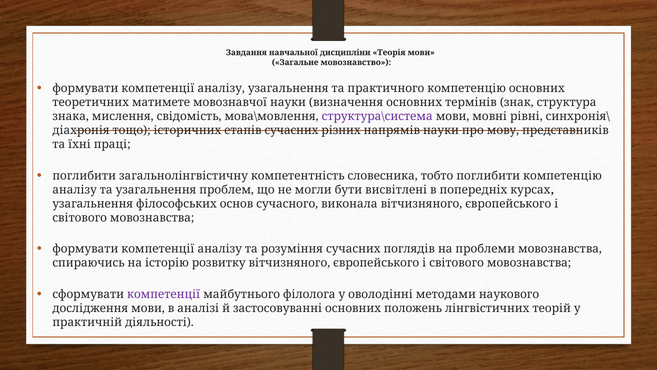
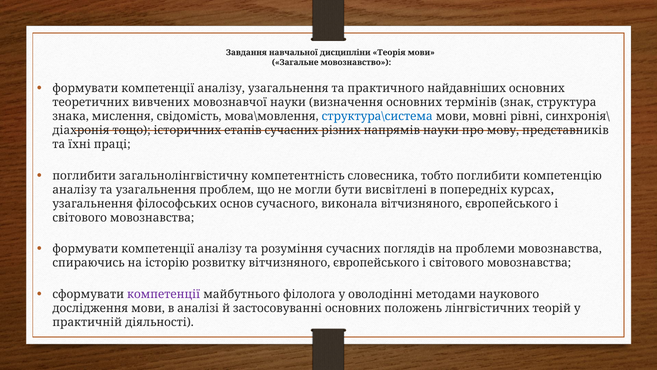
практичного компетенцію: компетенцію -> найдавніших
матимете: матимете -> вивчених
структура\система colour: purple -> blue
